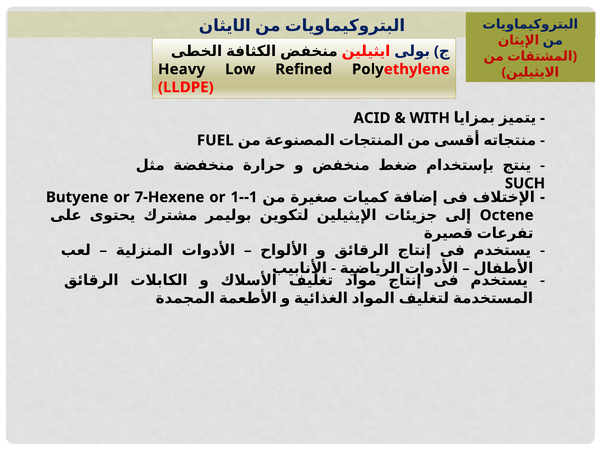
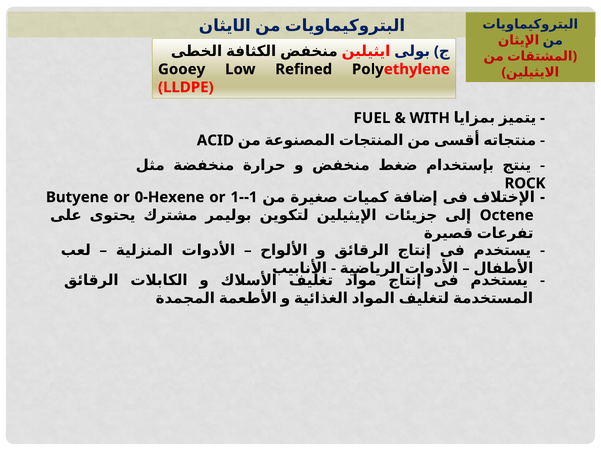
Heavy: Heavy -> Gooey
ACID: ACID -> FUEL
FUEL: FUEL -> ACID
SUCH: SUCH -> ROCK
7-Hexene: 7-Hexene -> 0-Hexene
